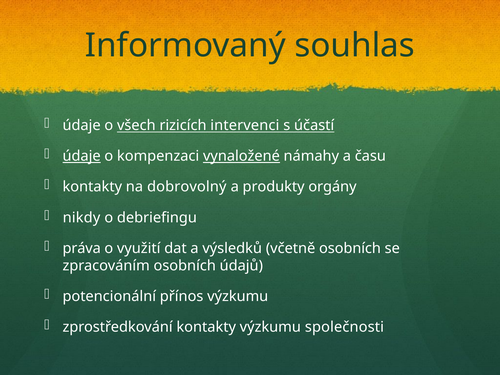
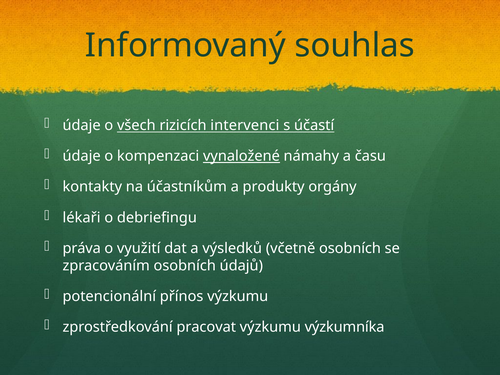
údaje at (82, 156) underline: present -> none
dobrovolný: dobrovolný -> účastníkům
nikdy: nikdy -> lékaři
zprostředkování kontakty: kontakty -> pracovat
společnosti: společnosti -> výzkumníka
